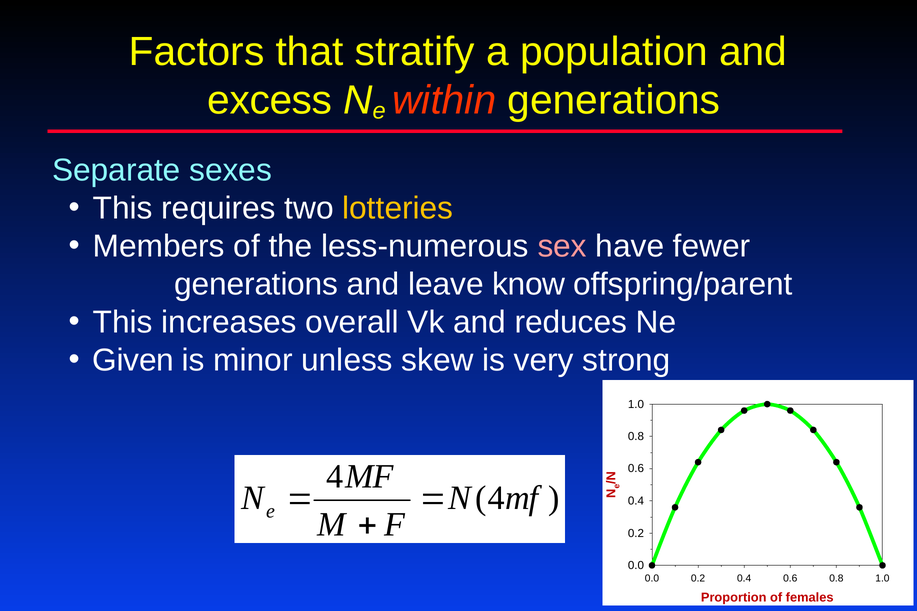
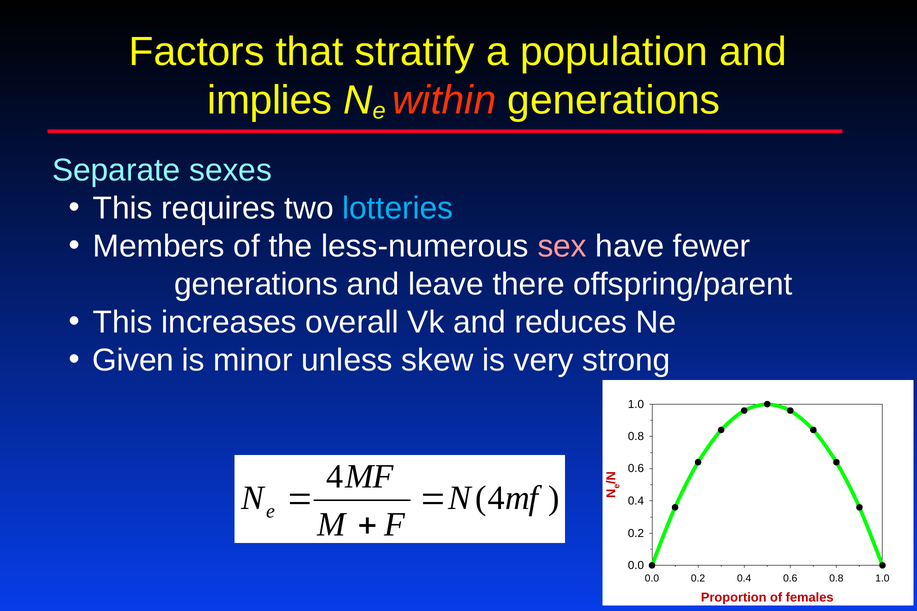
excess: excess -> implies
lotteries colour: yellow -> light blue
know: know -> there
